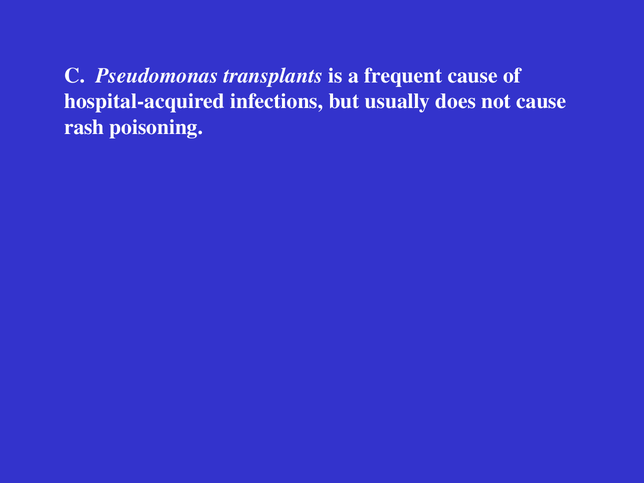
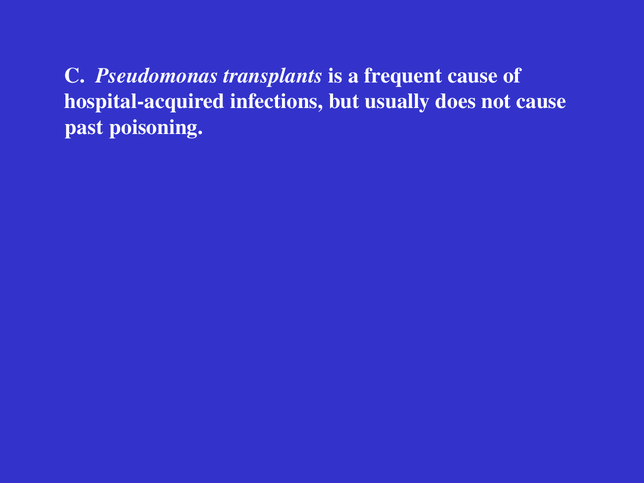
rash: rash -> past
